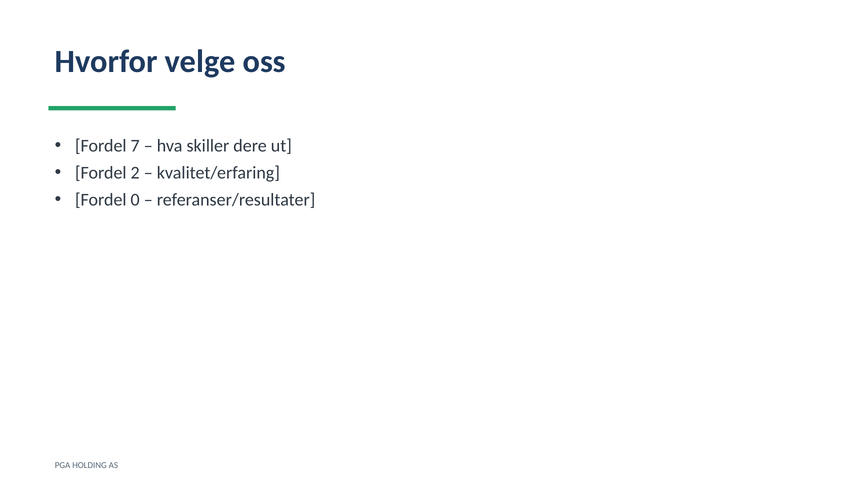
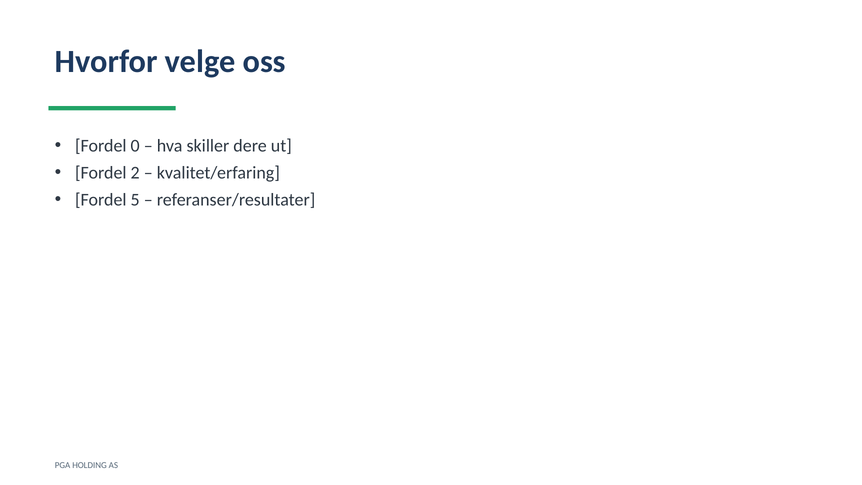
7: 7 -> 0
0: 0 -> 5
